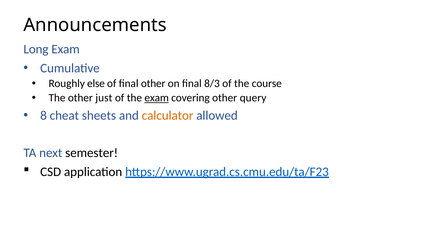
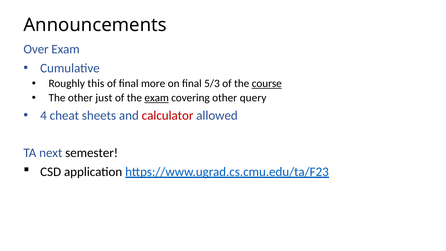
Long: Long -> Over
else: else -> this
final other: other -> more
8/3: 8/3 -> 5/3
course underline: none -> present
8: 8 -> 4
calculator colour: orange -> red
